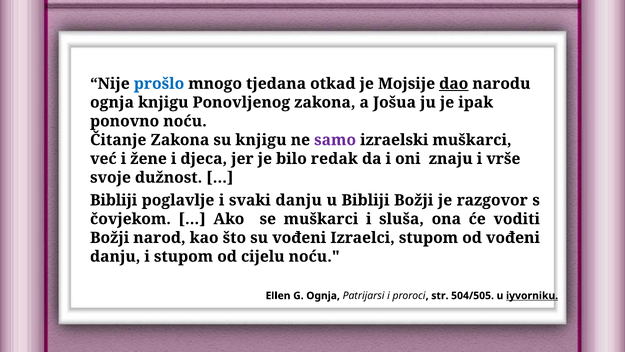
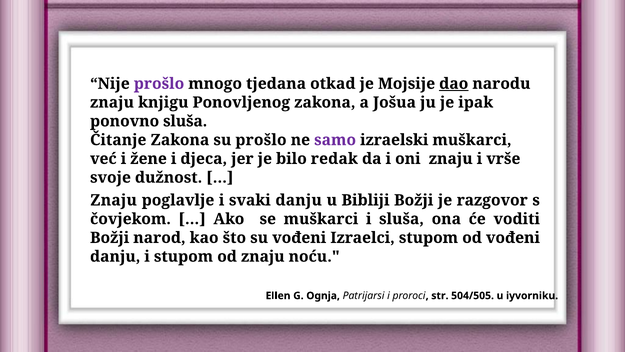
prošlo at (159, 84) colour: blue -> purple
ognja at (112, 102): ognja -> znaju
ponovno noću: noću -> sluša
su knjigu: knjigu -> prošlo
Bibliji at (114, 200): Bibliji -> Znaju
od cijelu: cijelu -> znaju
iyvorniku underline: present -> none
